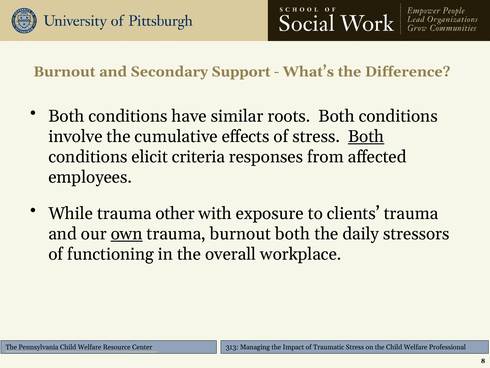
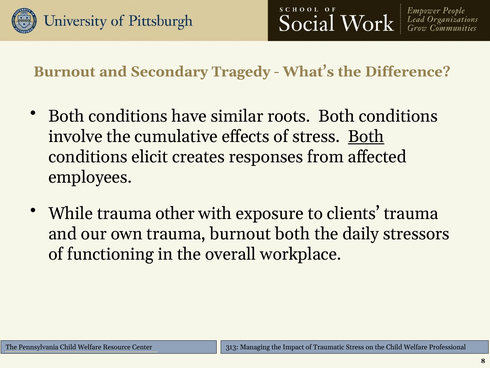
Support: Support -> Tragedy
criteria: criteria -> creates
own underline: present -> none
